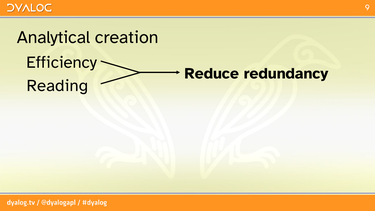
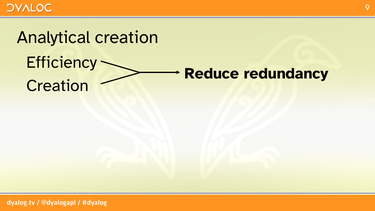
Reading at (57, 86): Reading -> Creation
